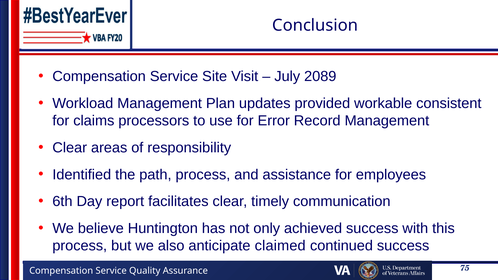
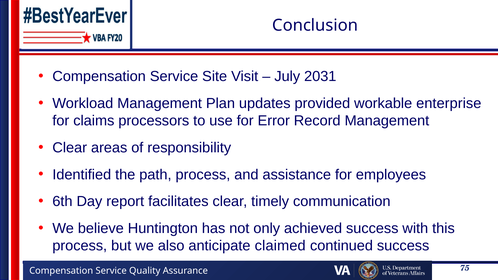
2089: 2089 -> 2031
consistent: consistent -> enterprise
